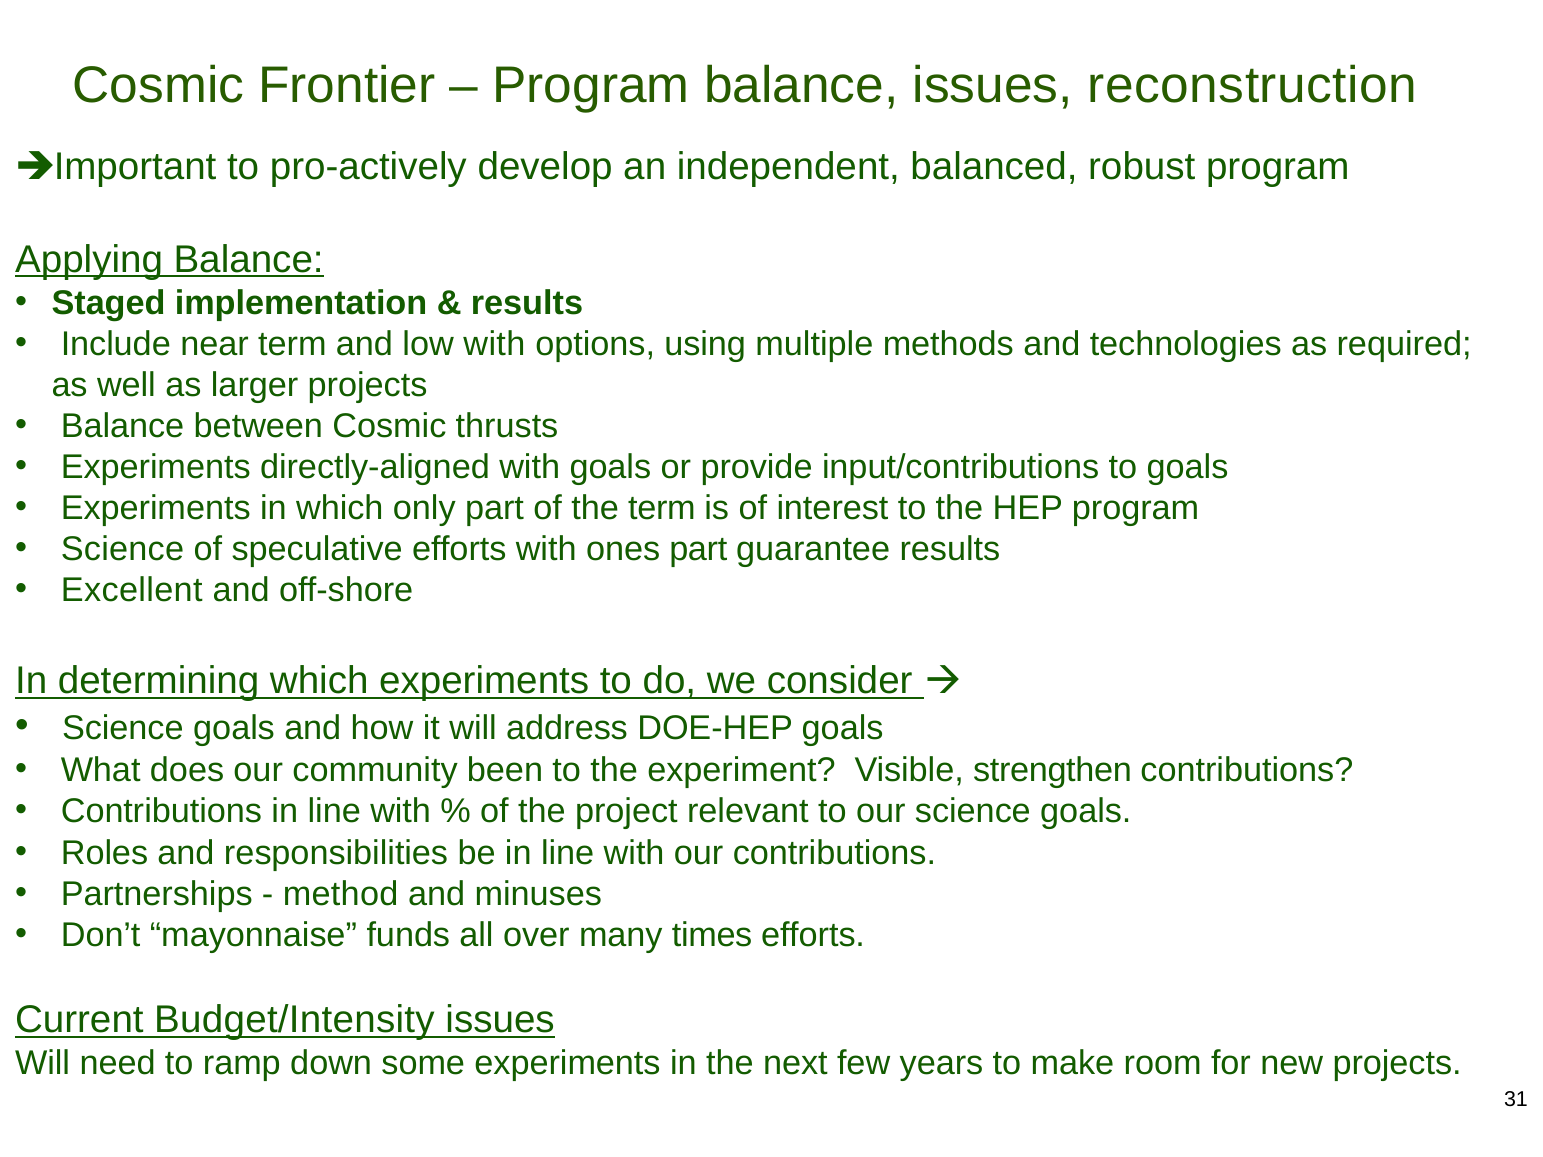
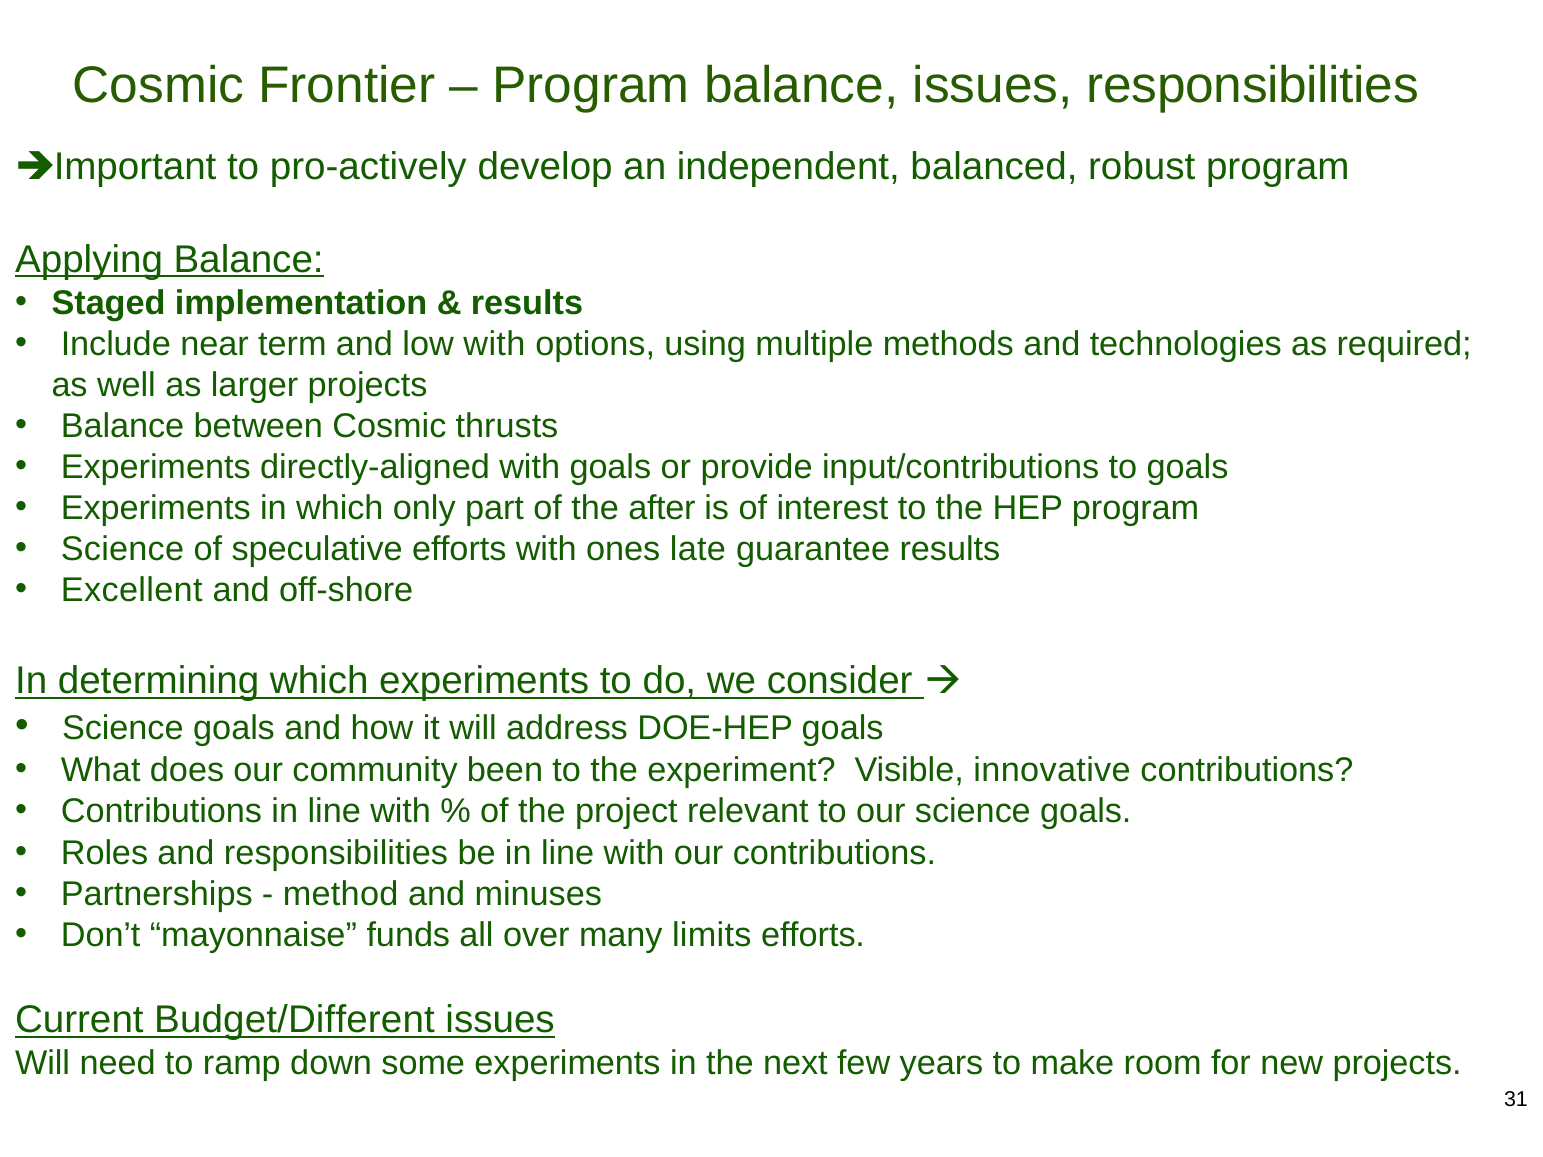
issues reconstruction: reconstruction -> responsibilities
the term: term -> after
ones part: part -> late
strengthen: strengthen -> innovative
times: times -> limits
Budget/Intensity: Budget/Intensity -> Budget/Different
